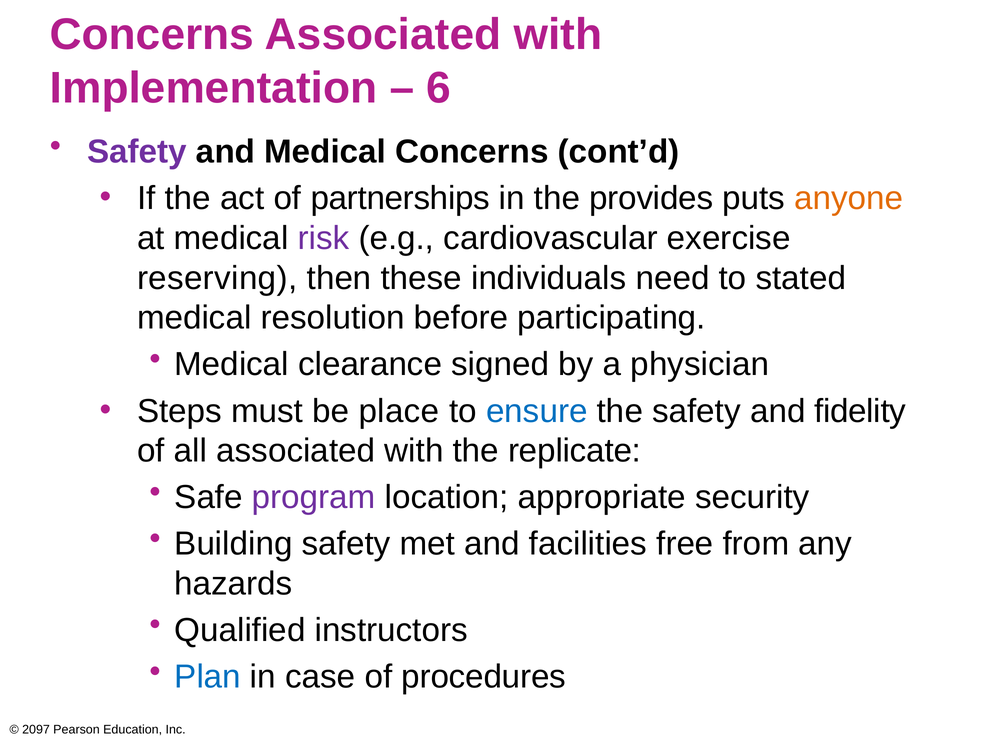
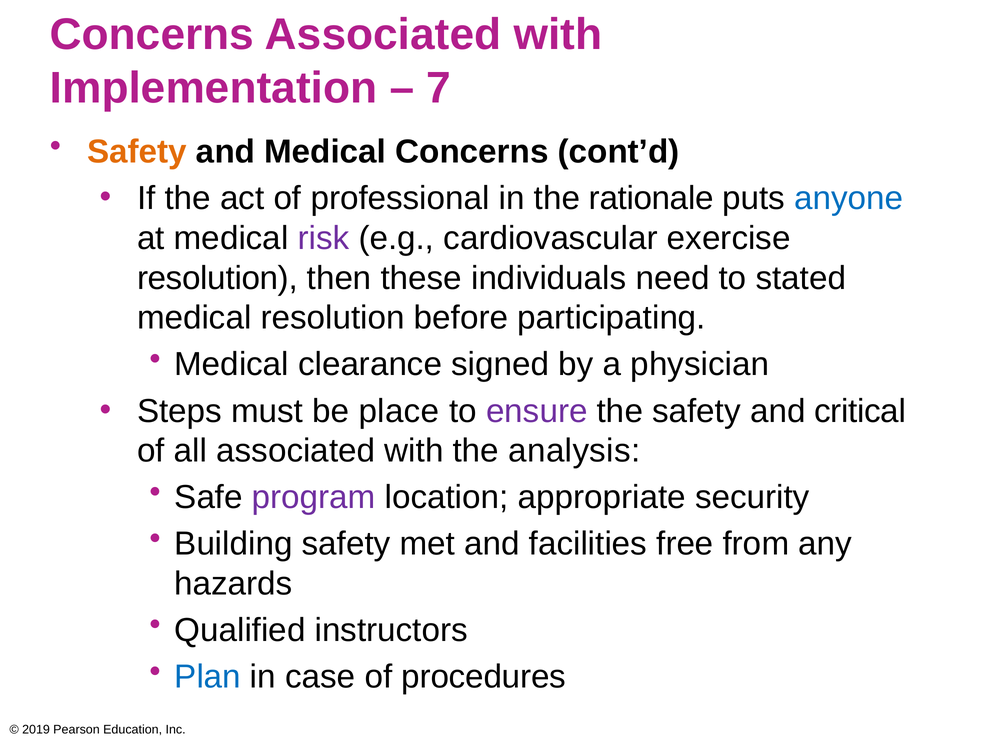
6: 6 -> 7
Safety at (137, 152) colour: purple -> orange
partnerships: partnerships -> professional
provides: provides -> rationale
anyone colour: orange -> blue
reserving at (217, 278): reserving -> resolution
ensure colour: blue -> purple
fidelity: fidelity -> critical
replicate: replicate -> analysis
2097: 2097 -> 2019
